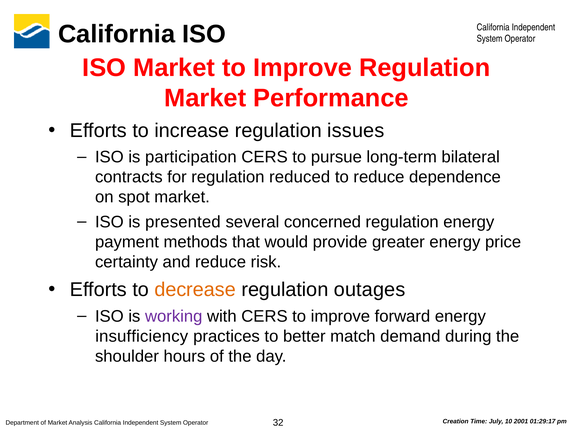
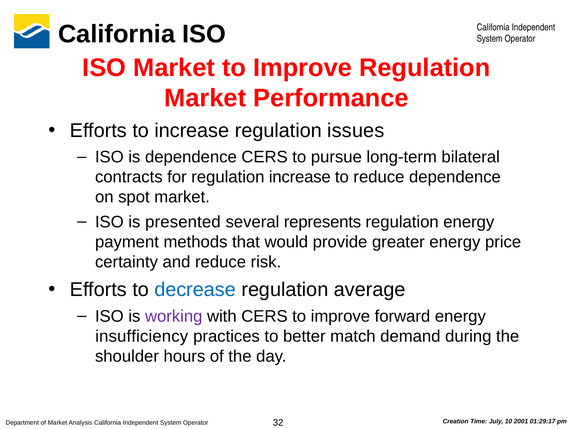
is participation: participation -> dependence
regulation reduced: reduced -> increase
concerned: concerned -> represents
decrease colour: orange -> blue
outages: outages -> average
